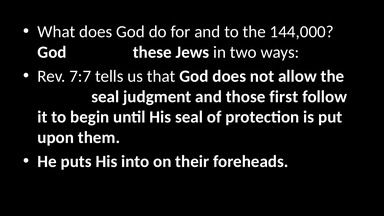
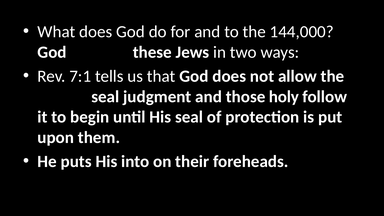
7:7: 7:7 -> 7:1
first: first -> holy
